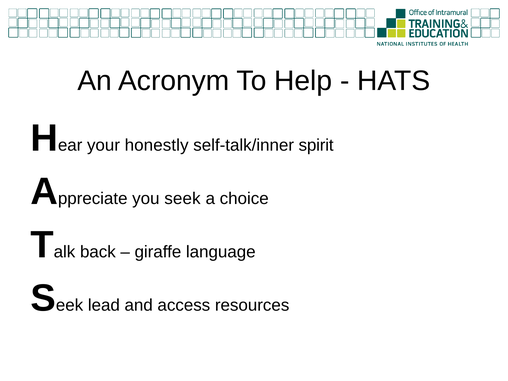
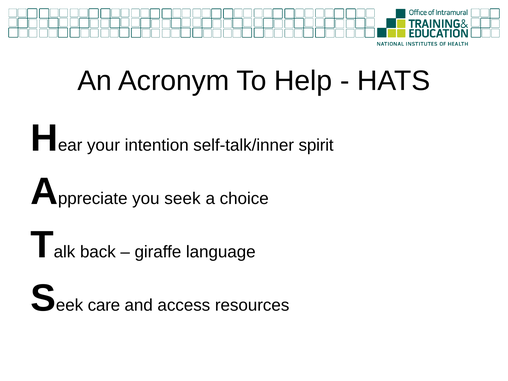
honestly: honestly -> intention
lead: lead -> care
